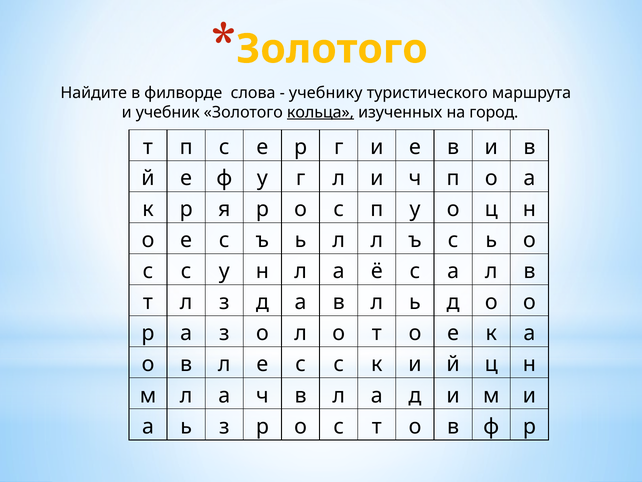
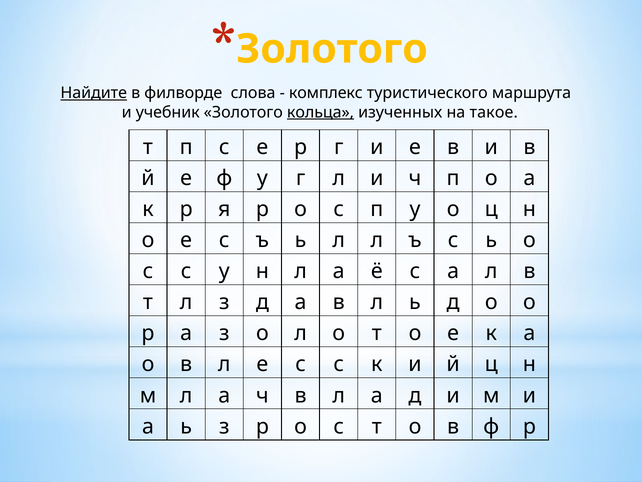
Найдите underline: none -> present
учебнику: учебнику -> комплекс
город: город -> такое
